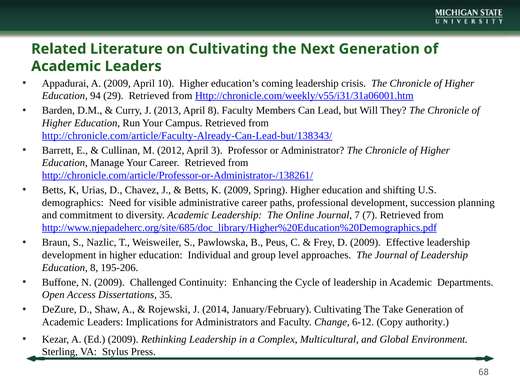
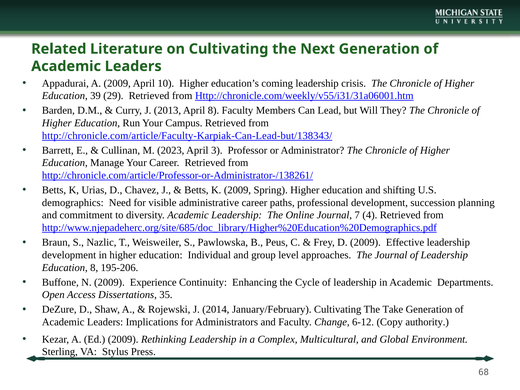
94: 94 -> 39
http://chronicle.com/article/Faculty-Already-Can-Lead-but/138343/: http://chronicle.com/article/Faculty-Already-Can-Lead-but/138343/ -> http://chronicle.com/article/Faculty-Karpiak-Can-Lead-but/138343/
2012: 2012 -> 2023
7 7: 7 -> 4
Challenged: Challenged -> Experience
